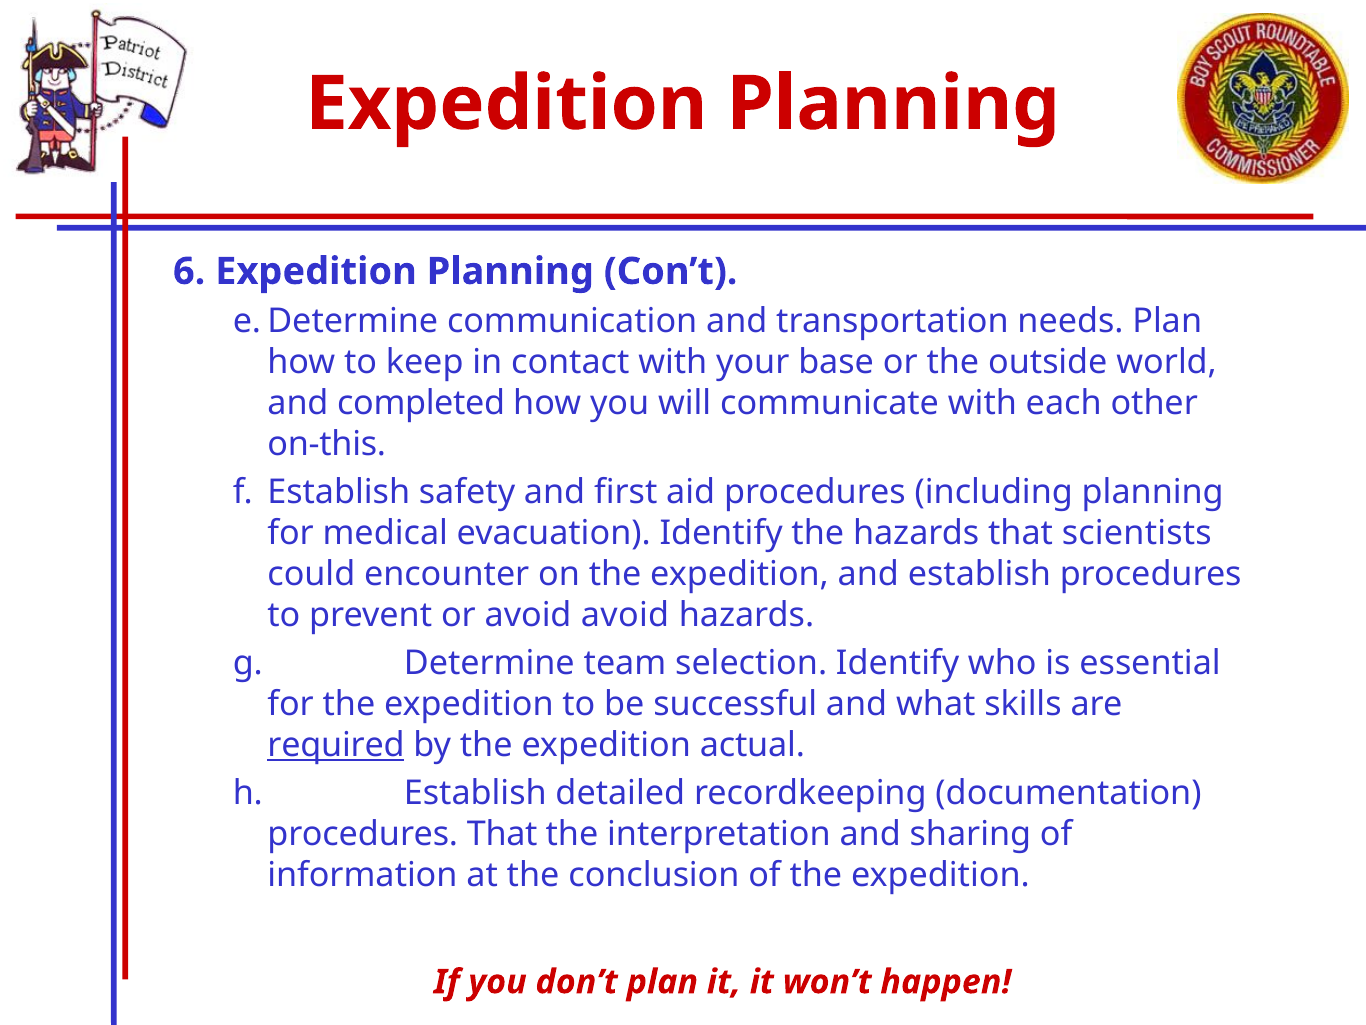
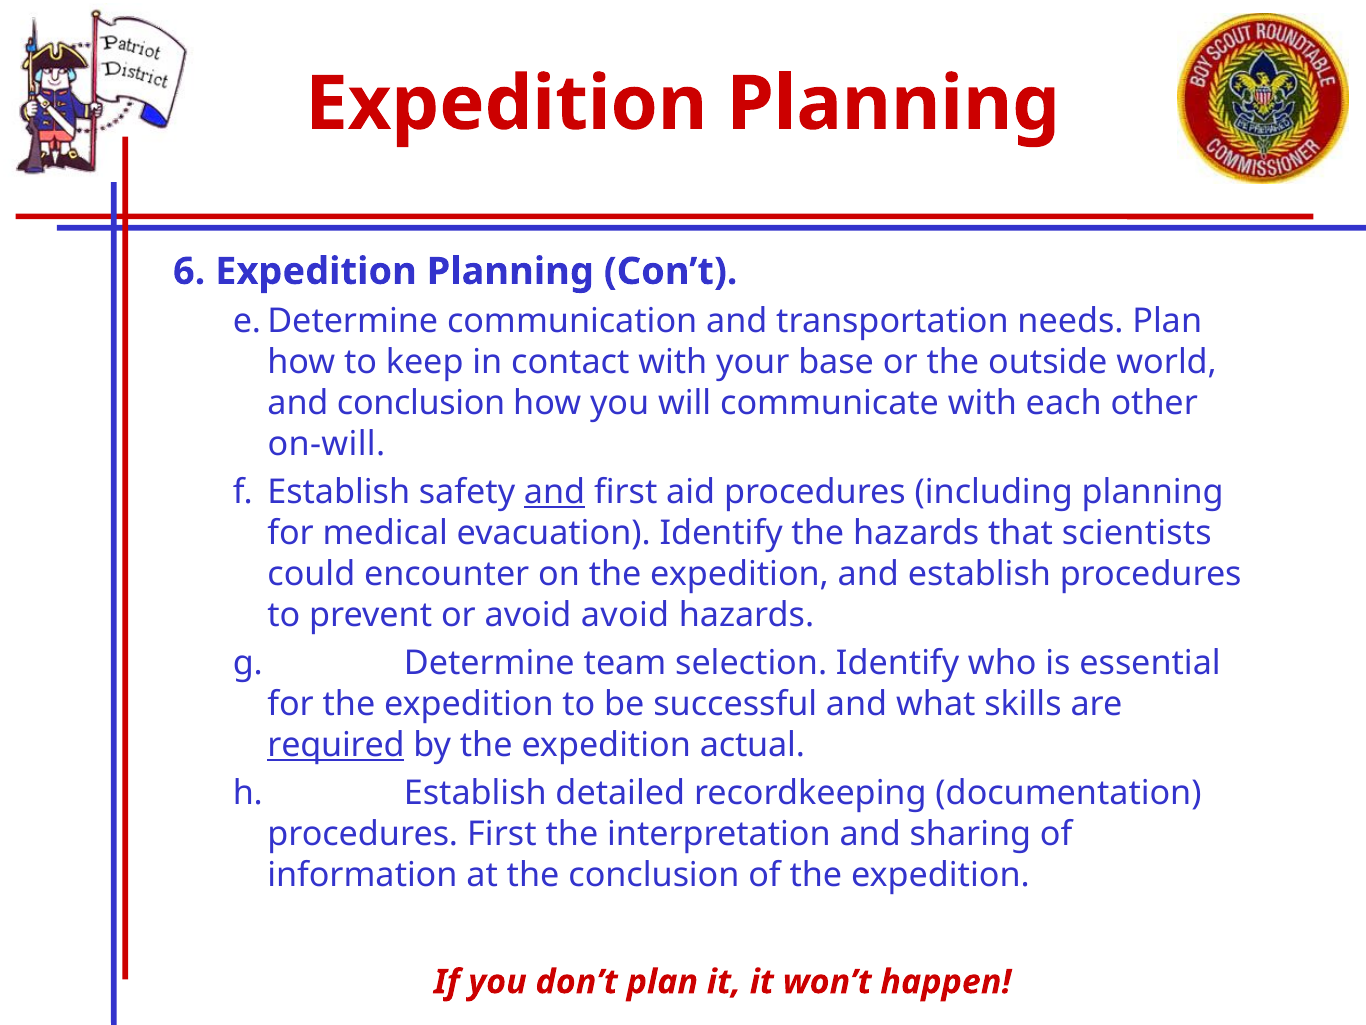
and completed: completed -> conclusion
on-this: on-this -> on-will
and at (555, 492) underline: none -> present
procedures That: That -> First
